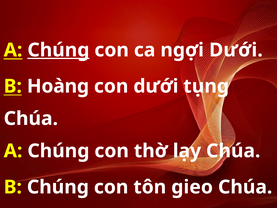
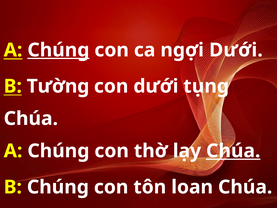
Hoàng: Hoàng -> Tường
Chúa at (233, 151) underline: none -> present
gieo: gieo -> loan
